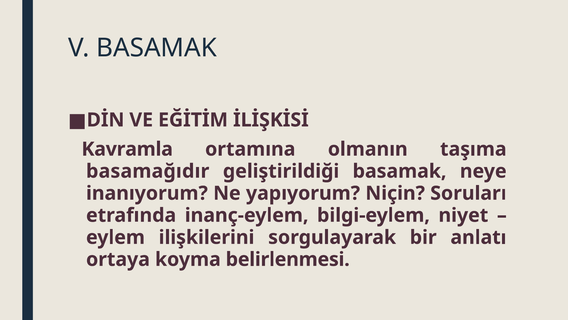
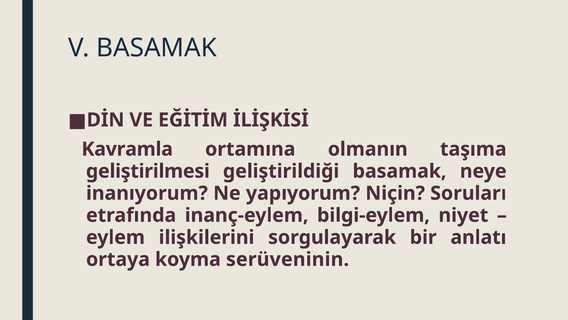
basamağıdır: basamağıdır -> geliştirilmesi
belirlenmesi: belirlenmesi -> serüveninin
